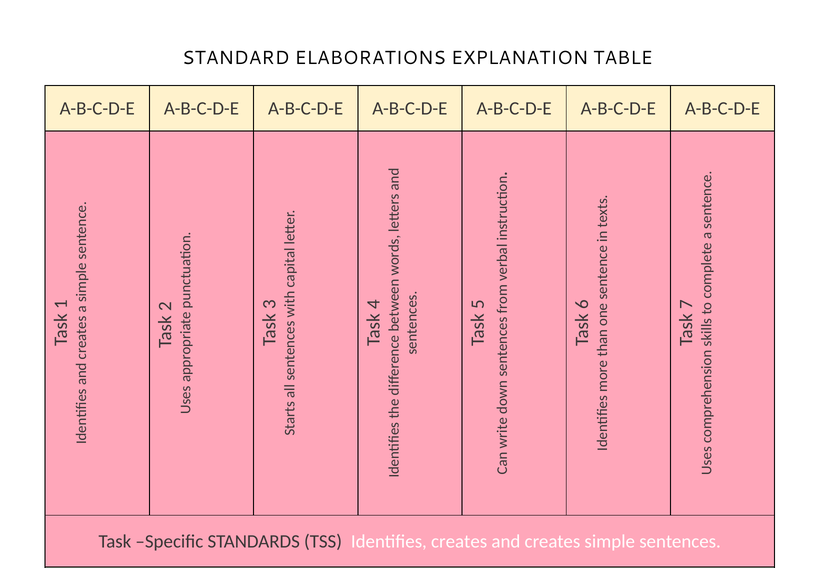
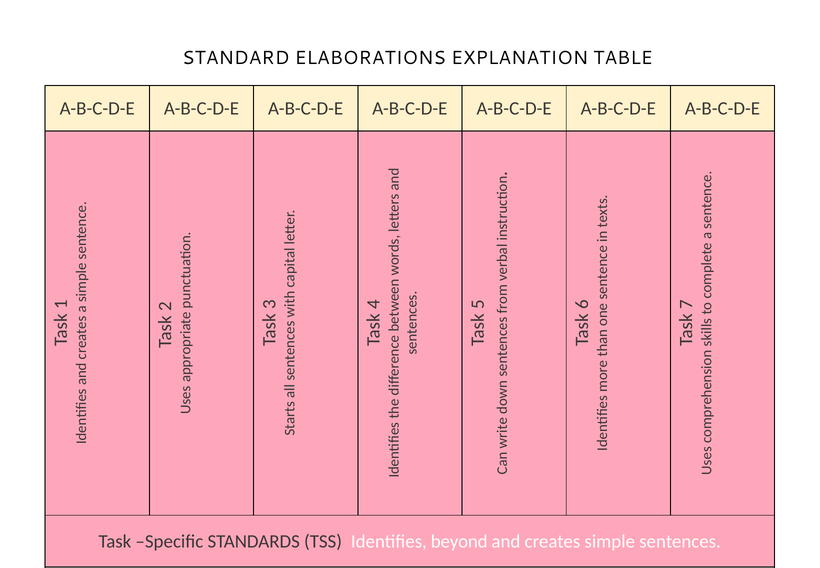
Identifies creates: creates -> beyond
